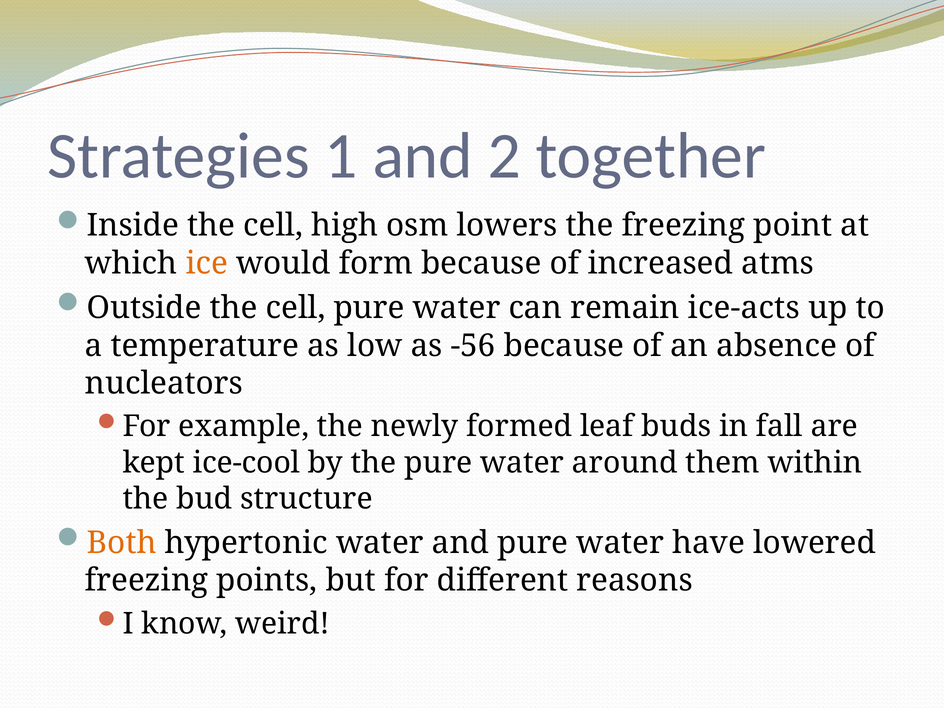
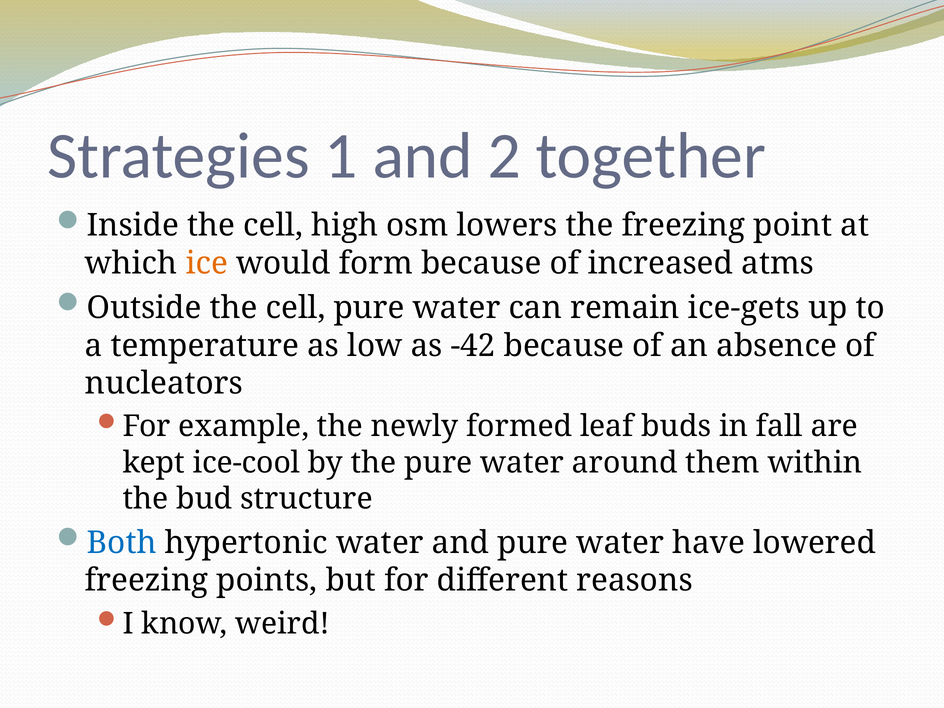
ice-acts: ice-acts -> ice-gets
-56: -56 -> -42
Both colour: orange -> blue
